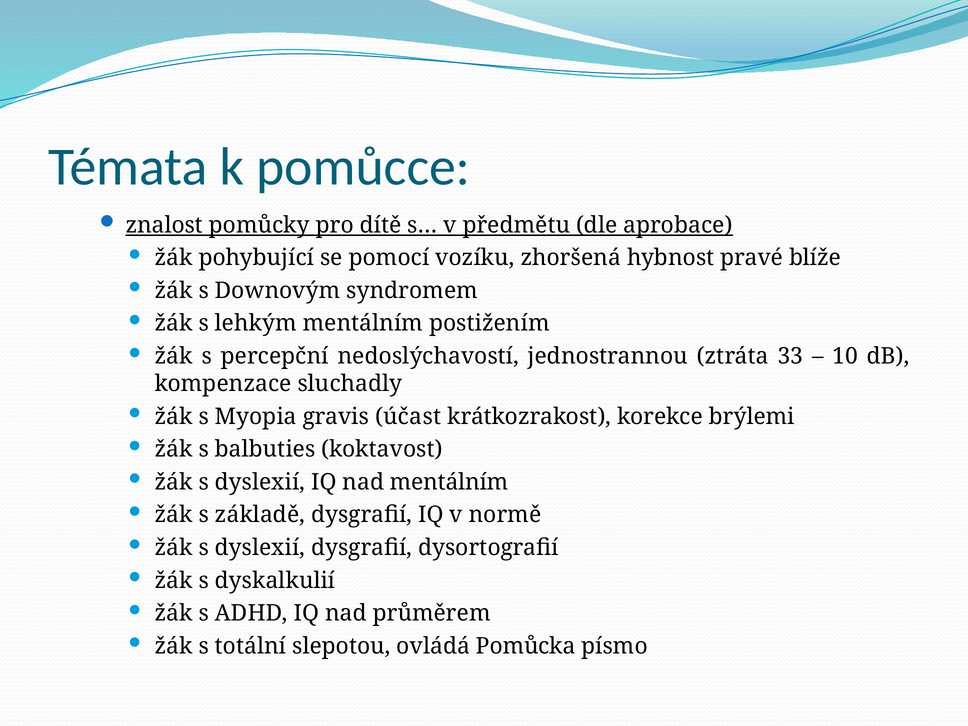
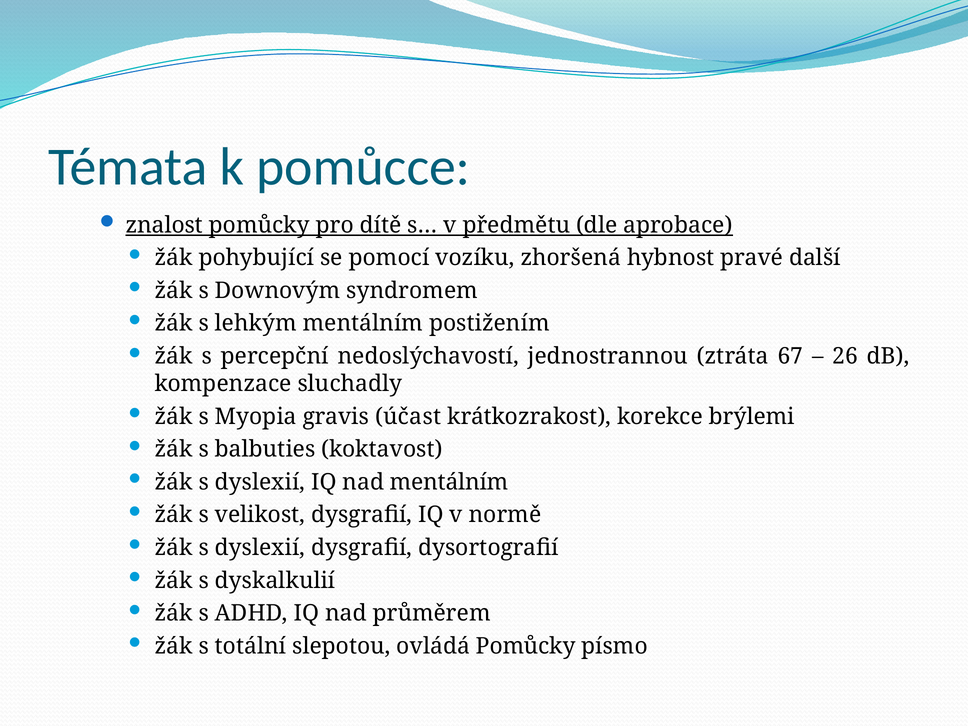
blíže: blíže -> další
33: 33 -> 67
10: 10 -> 26
základě: základě -> velikost
ovládá Pomůcka: Pomůcka -> Pomůcky
